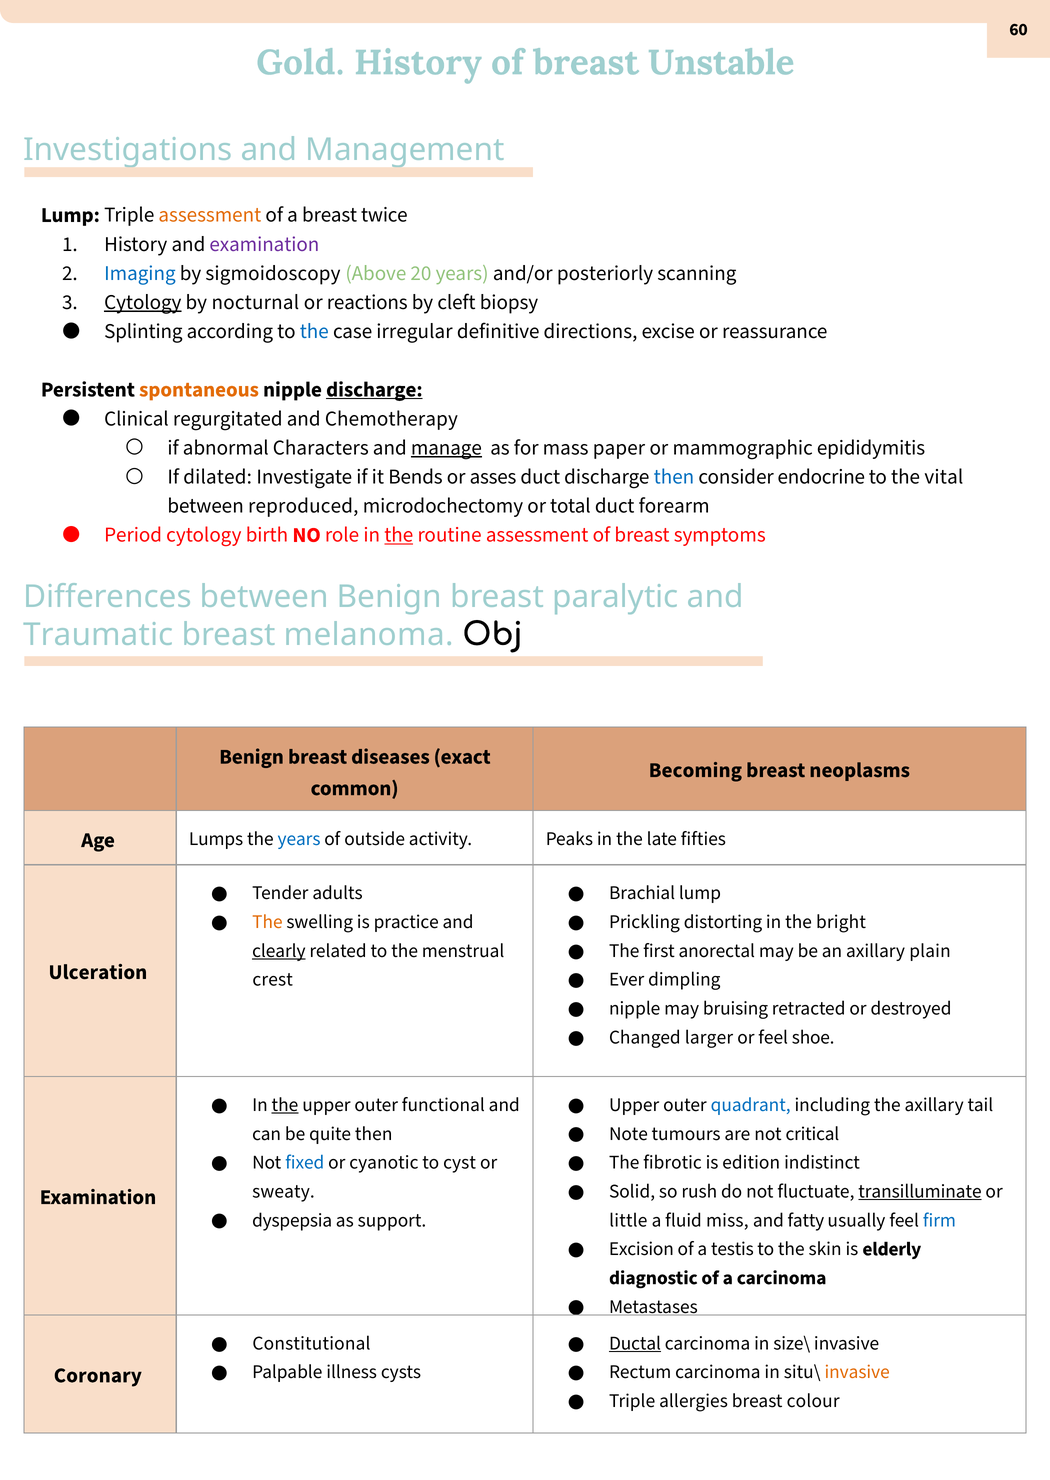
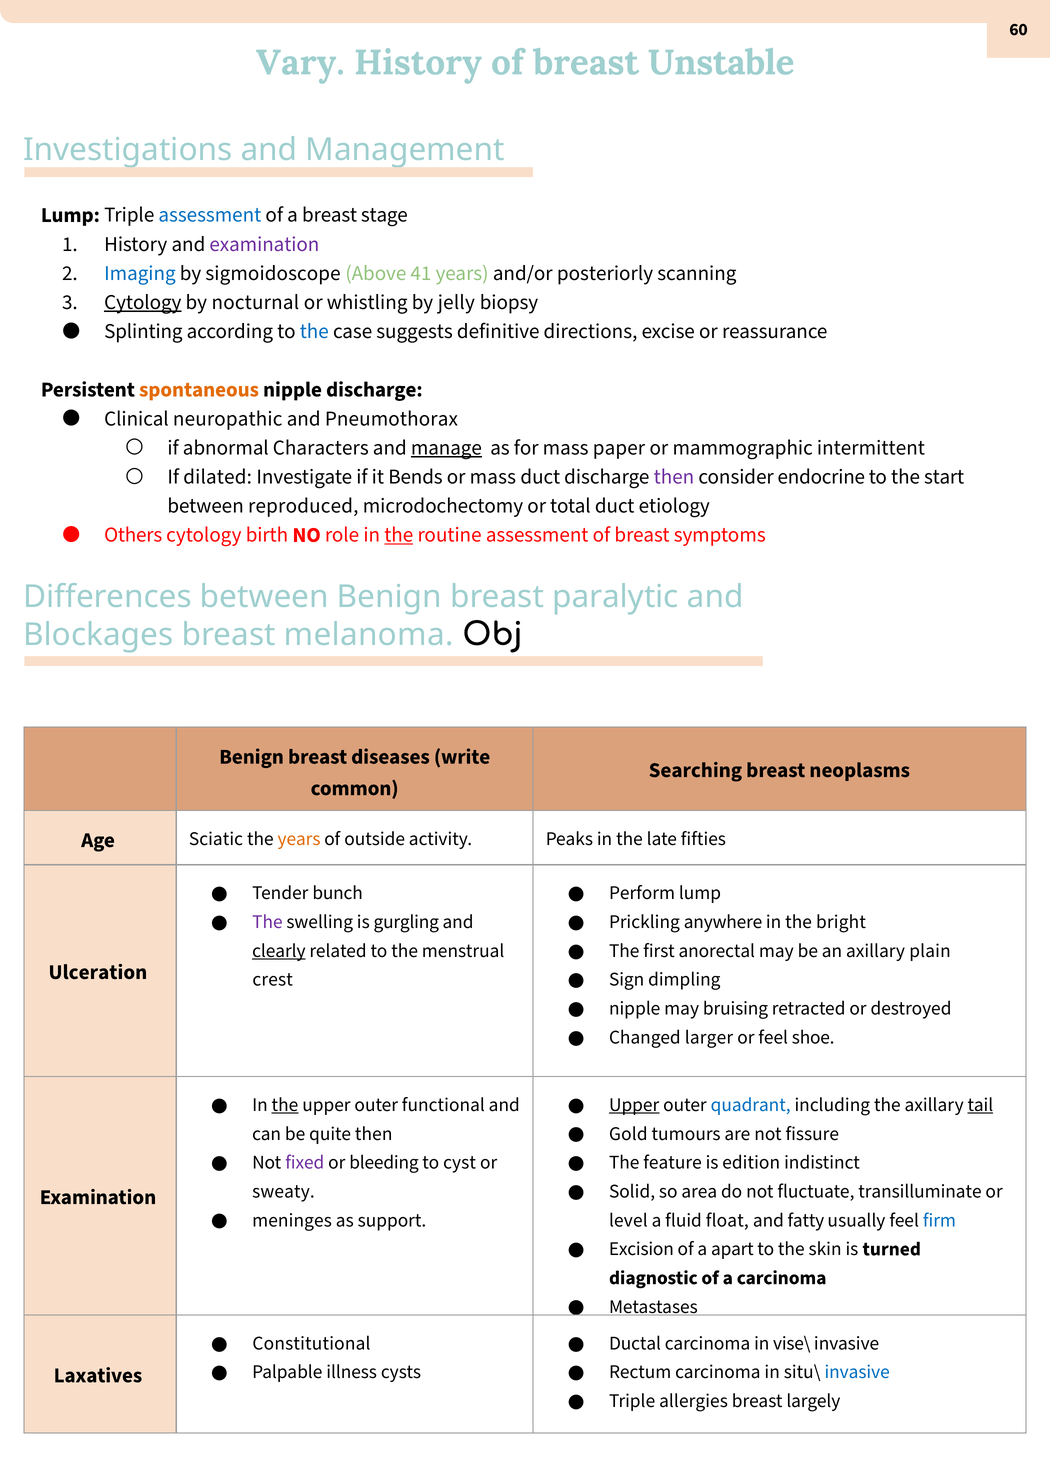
Gold: Gold -> Vary
assessment at (210, 215) colour: orange -> blue
twice: twice -> stage
sigmoidoscopy: sigmoidoscopy -> sigmoidoscope
20: 20 -> 41
reactions: reactions -> whistling
cleft: cleft -> jelly
irregular: irregular -> suggests
discharge at (374, 390) underline: present -> none
regurgitated: regurgitated -> neuropathic
Chemotherapy: Chemotherapy -> Pneumothorax
epididymitis: epididymitis -> intermittent
or asses: asses -> mass
then at (674, 477) colour: blue -> purple
vital: vital -> start
forearm: forearm -> etiology
Period: Period -> Others
Traumatic: Traumatic -> Blockages
exact: exact -> write
Becoming: Becoming -> Searching
Lumps: Lumps -> Sciatic
years at (299, 839) colour: blue -> orange
adults: adults -> bunch
Brachial: Brachial -> Perform
The at (267, 922) colour: orange -> purple
practice: practice -> gurgling
distorting: distorting -> anywhere
Ever: Ever -> Sign
Upper at (634, 1105) underline: none -> present
tail underline: none -> present
Note: Note -> Gold
critical: critical -> fissure
fixed colour: blue -> purple
cyanotic: cyanotic -> bleeding
fibrotic: fibrotic -> feature
rush: rush -> area
transilluminate underline: present -> none
dyspepsia: dyspepsia -> meninges
little: little -> level
miss: miss -> float
testis: testis -> apart
elderly: elderly -> turned
Ductal underline: present -> none
size\: size\ -> vise\
invasive at (857, 1372) colour: orange -> blue
Coronary: Coronary -> Laxatives
colour: colour -> largely
